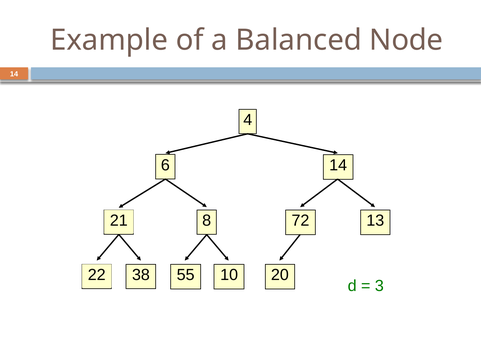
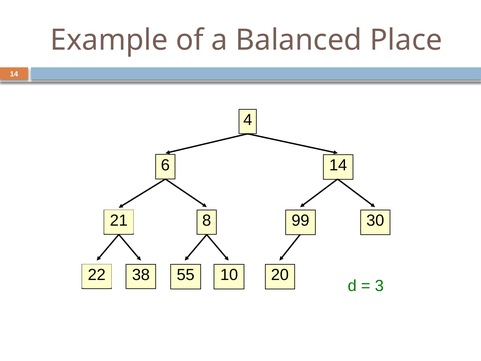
Node: Node -> Place
13: 13 -> 30
72: 72 -> 99
